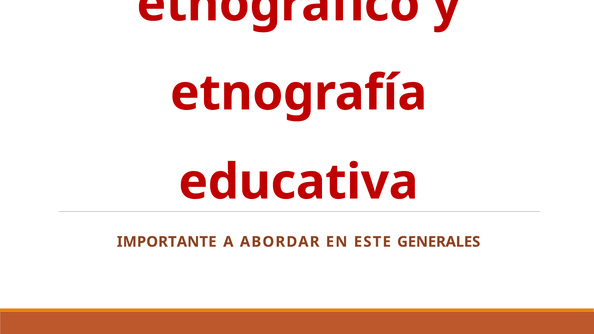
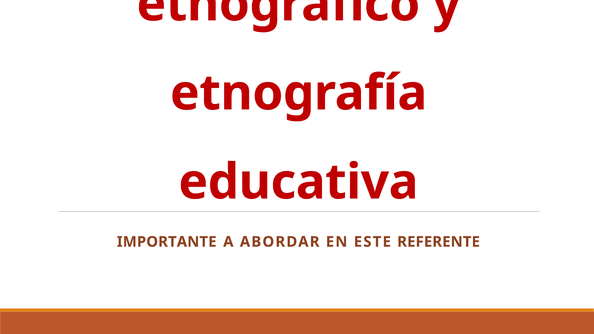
GENERALES: GENERALES -> REFERENTE
